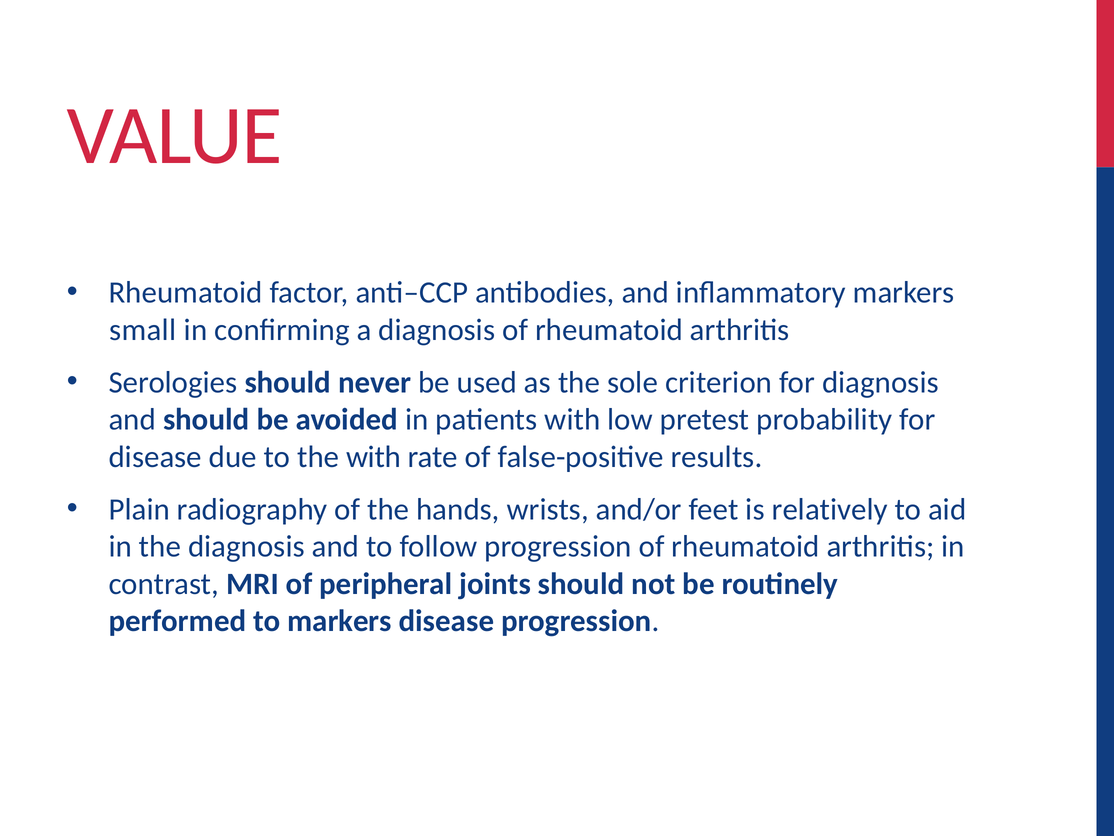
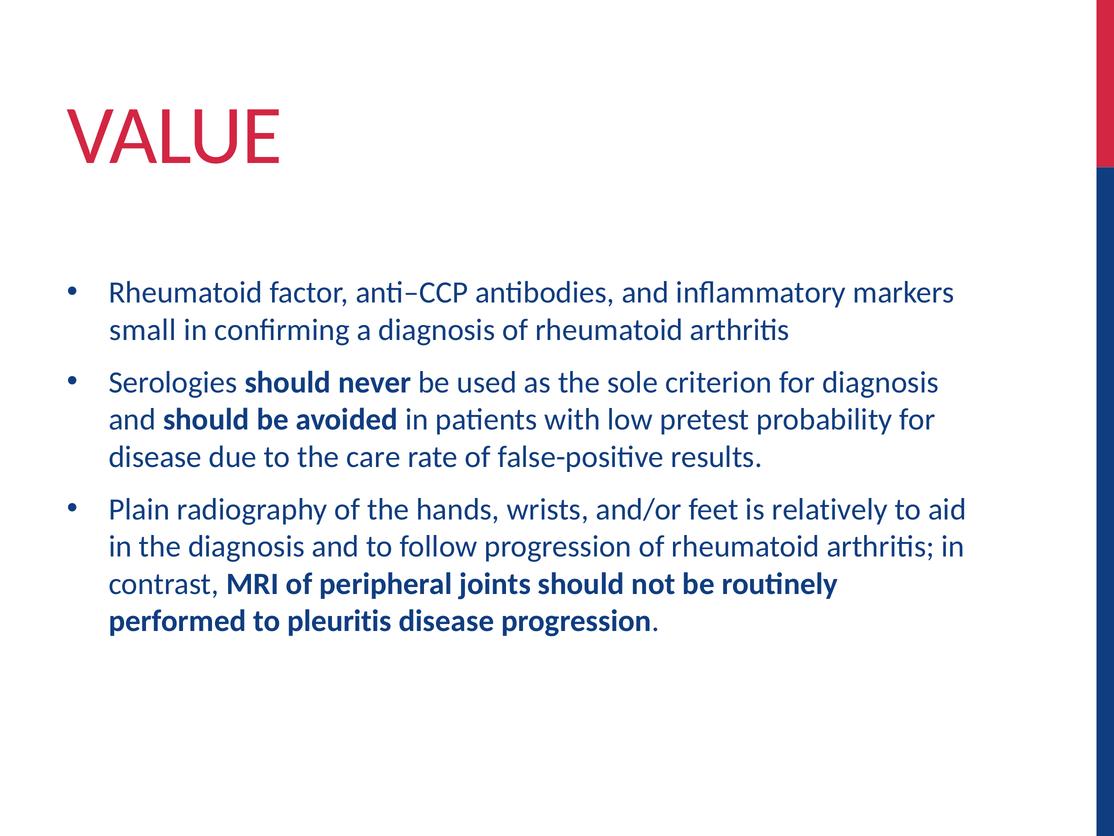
the with: with -> care
to markers: markers -> pleuritis
